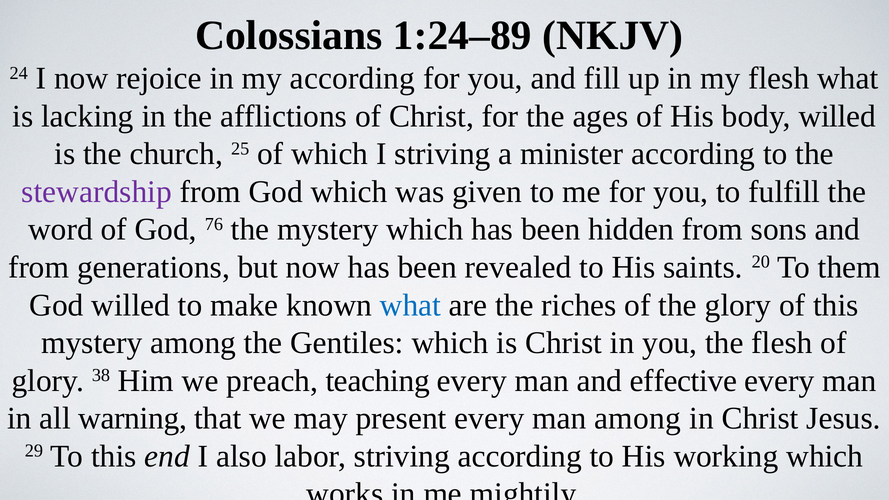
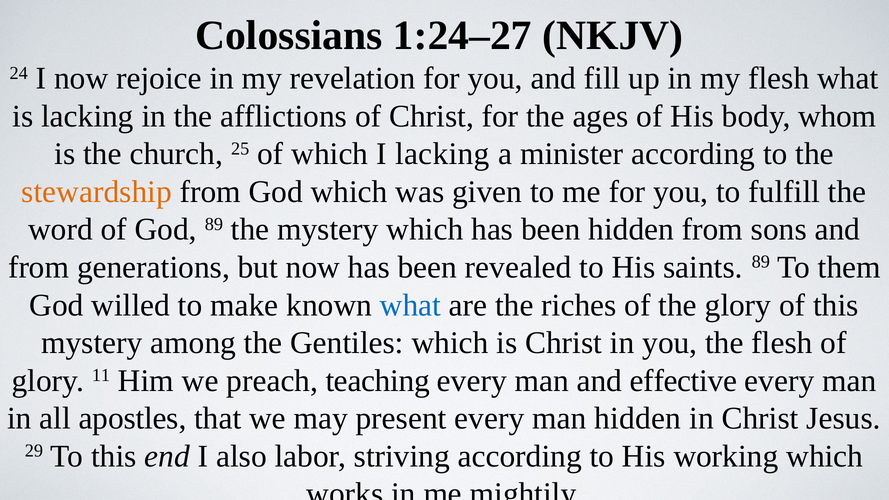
1:24–89: 1:24–89 -> 1:24–27
my according: according -> revelation
body willed: willed -> whom
I striving: striving -> lacking
stewardship colour: purple -> orange
God 76: 76 -> 89
saints 20: 20 -> 89
38: 38 -> 11
warning: warning -> apostles
man among: among -> hidden
